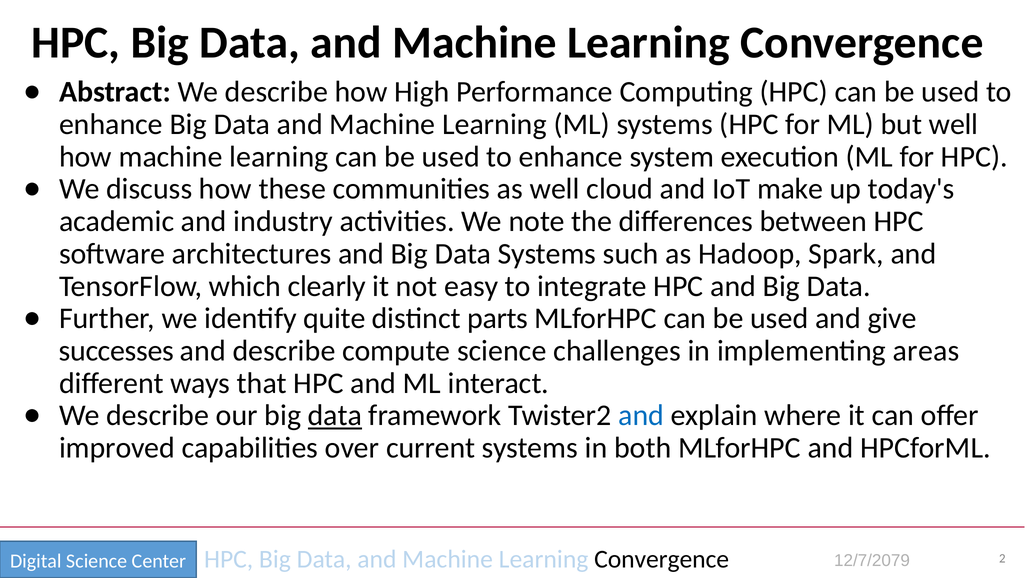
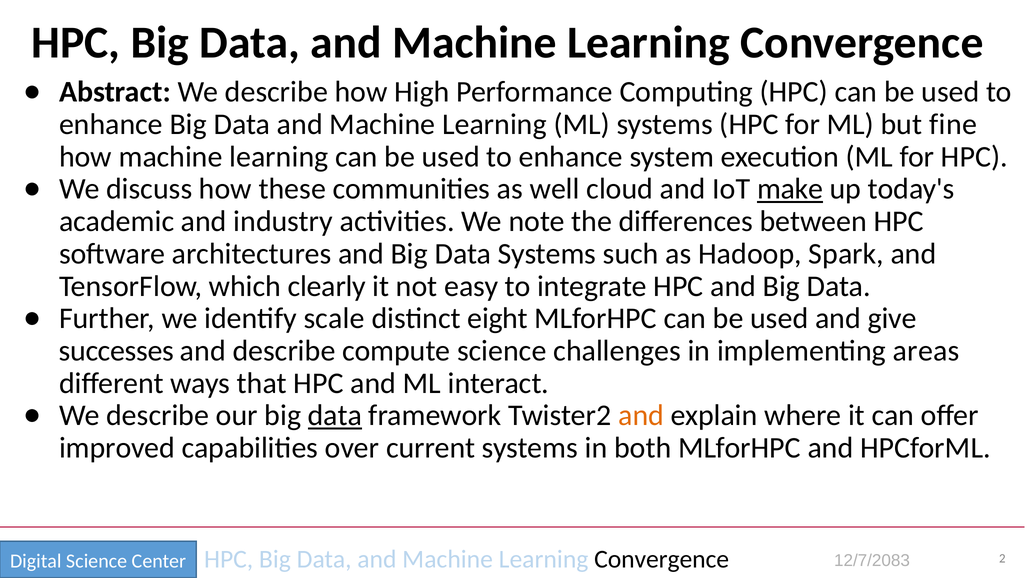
but well: well -> fine
make underline: none -> present
quite: quite -> scale
parts: parts -> eight
and at (641, 415) colour: blue -> orange
12/7/2079: 12/7/2079 -> 12/7/2083
